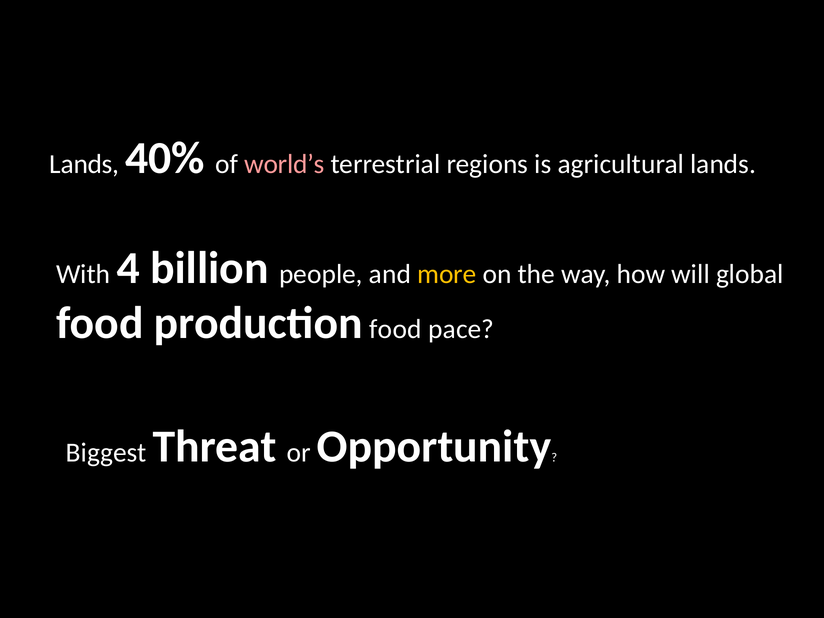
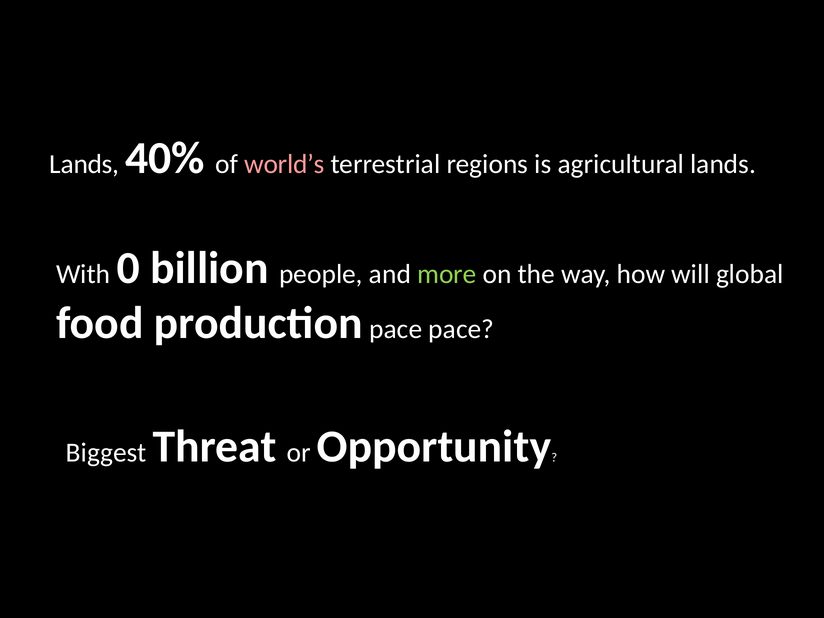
4: 4 -> 0
more colour: yellow -> light green
production food: food -> pace
